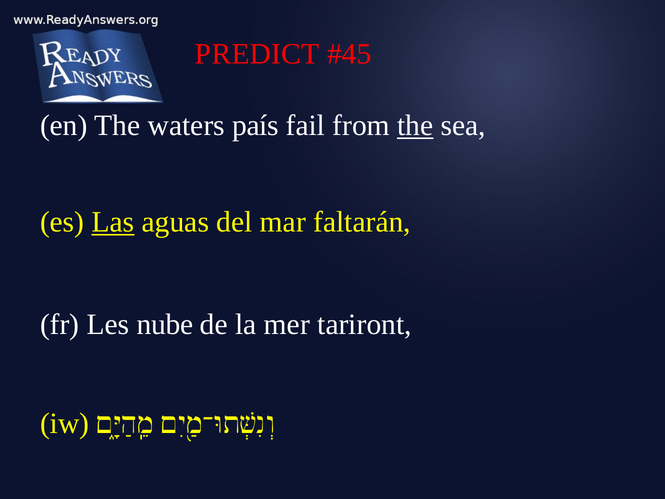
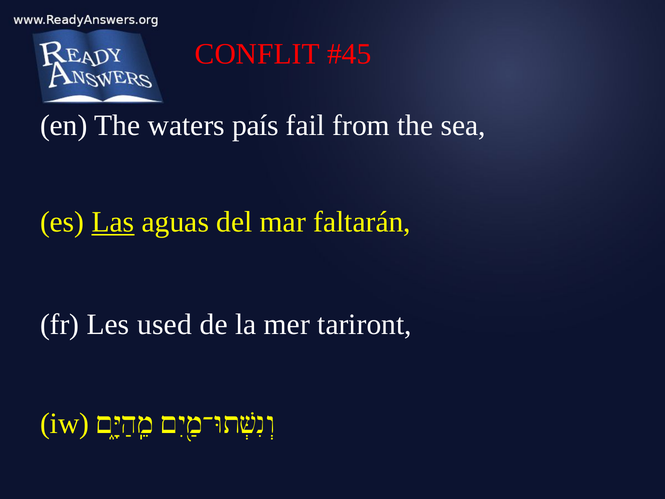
PREDICT: PREDICT -> CONFLIT
the at (415, 126) underline: present -> none
nube: nube -> used
